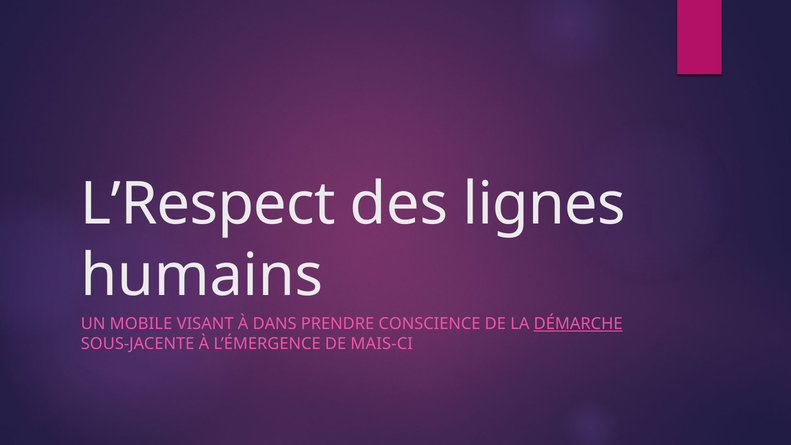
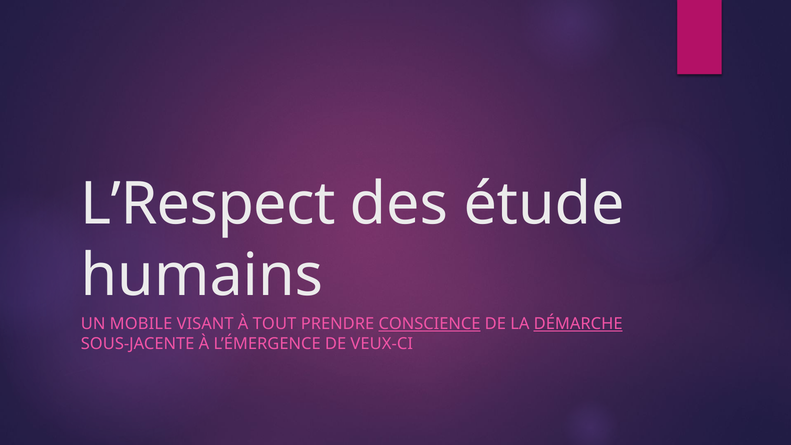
lignes: lignes -> étude
DANS: DANS -> TOUT
CONSCIENCE underline: none -> present
MAIS-CI: MAIS-CI -> VEUX-CI
